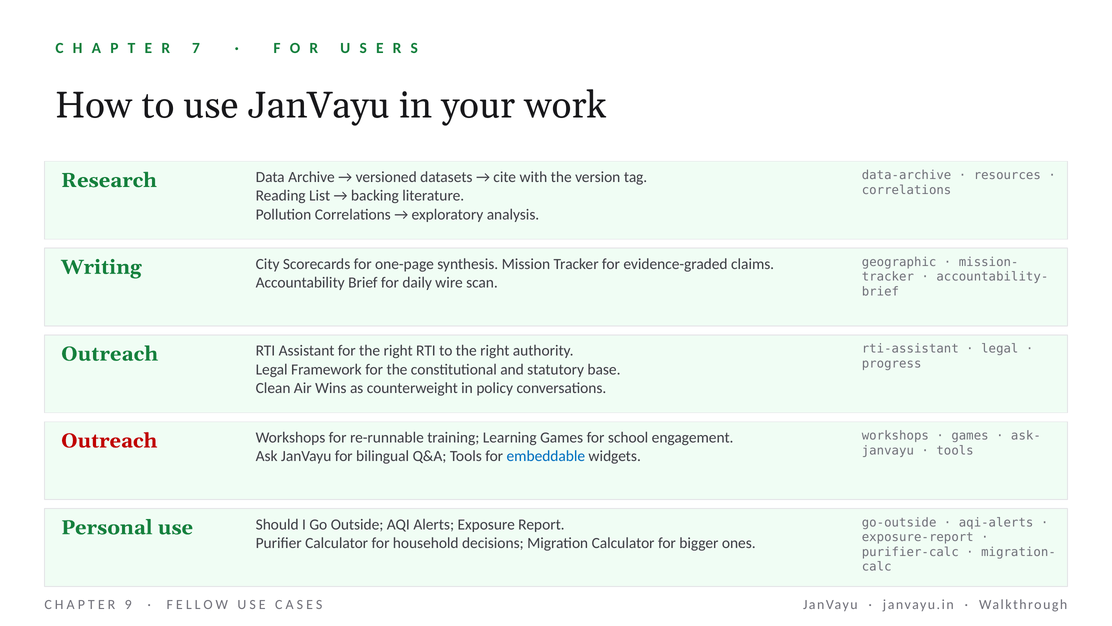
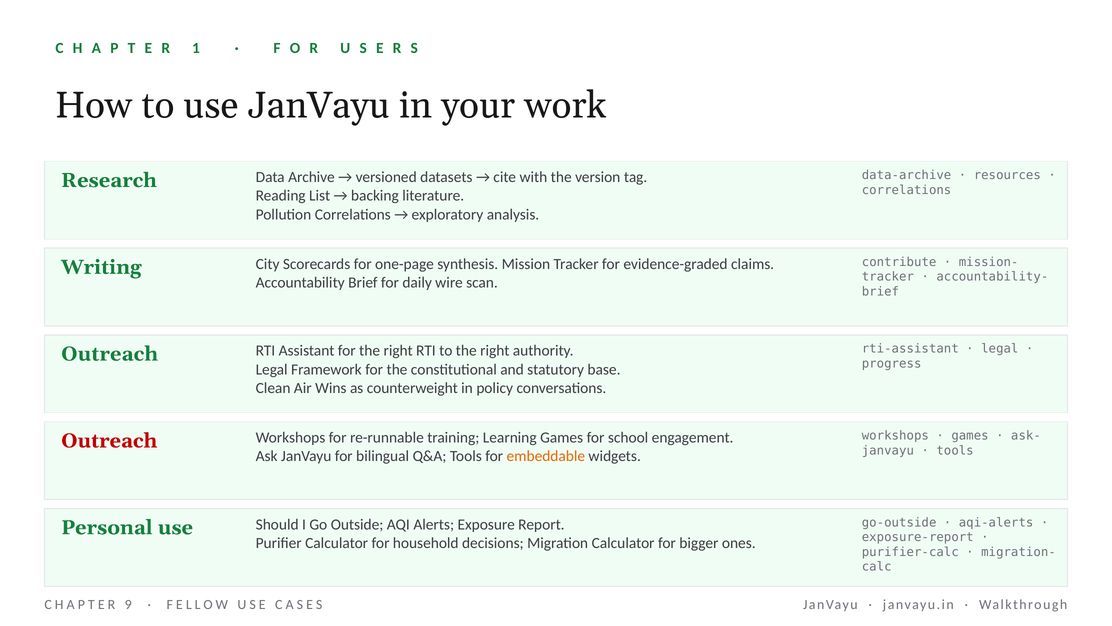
7: 7 -> 1
geographic: geographic -> contribute
embeddable colour: blue -> orange
